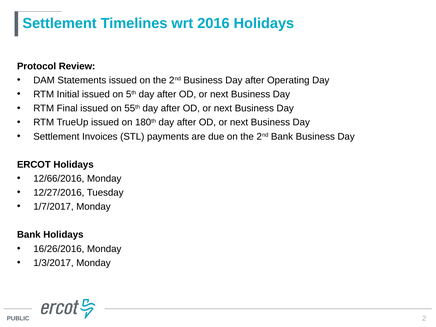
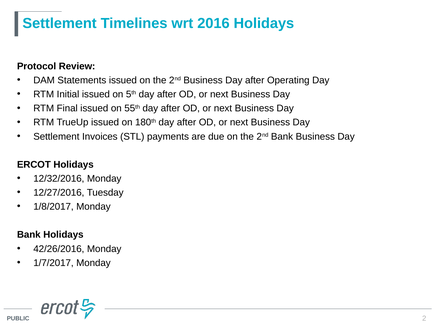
12/66/2016: 12/66/2016 -> 12/32/2016
1/7/2017: 1/7/2017 -> 1/8/2017
16/26/2016: 16/26/2016 -> 42/26/2016
1/3/2017: 1/3/2017 -> 1/7/2017
